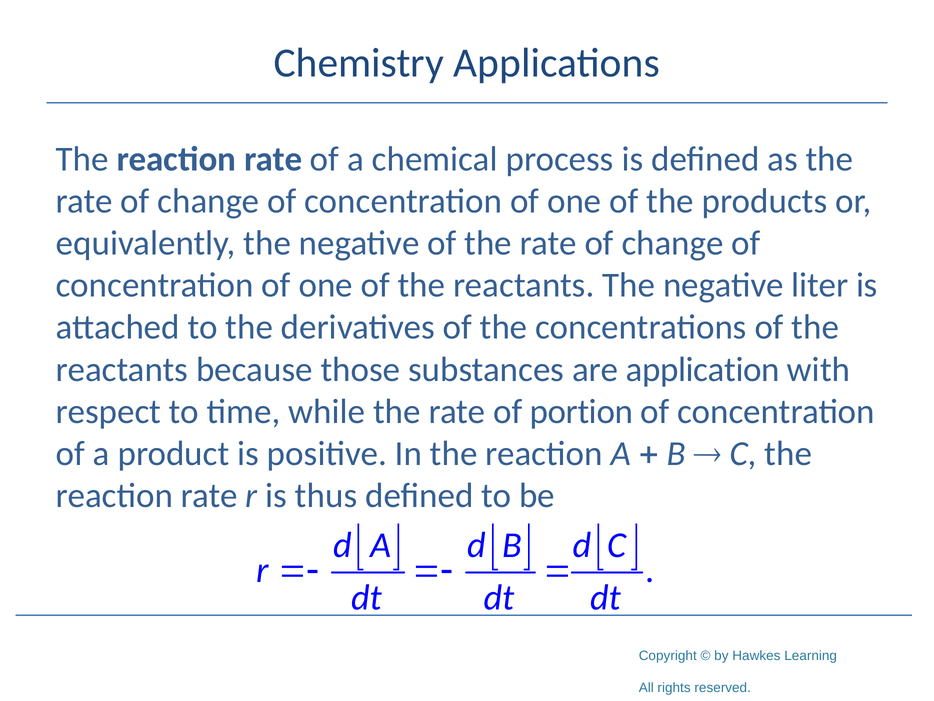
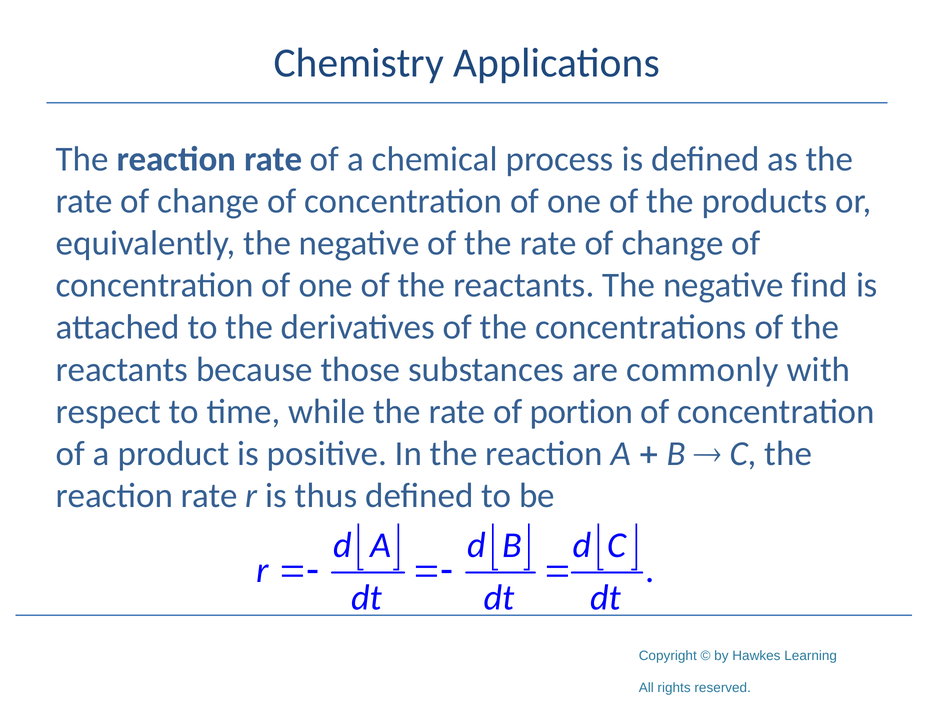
liter: liter -> find
application: application -> commonly
